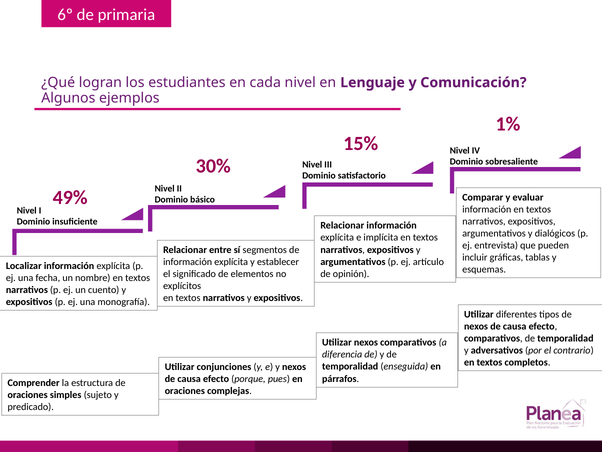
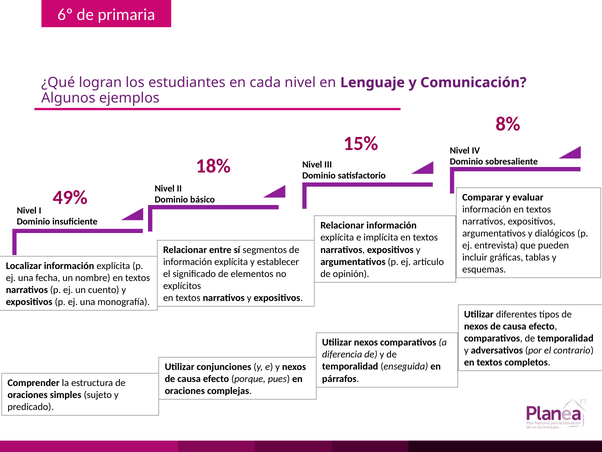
1%: 1% -> 8%
30%: 30% -> 18%
